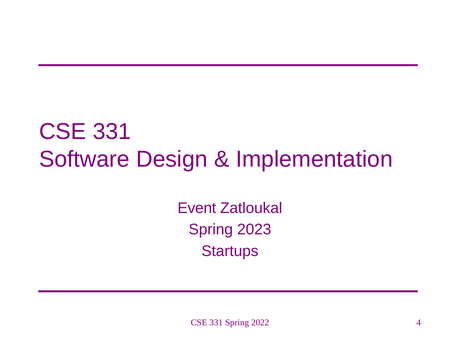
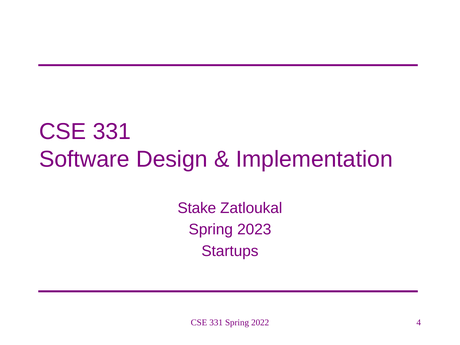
Event: Event -> Stake
